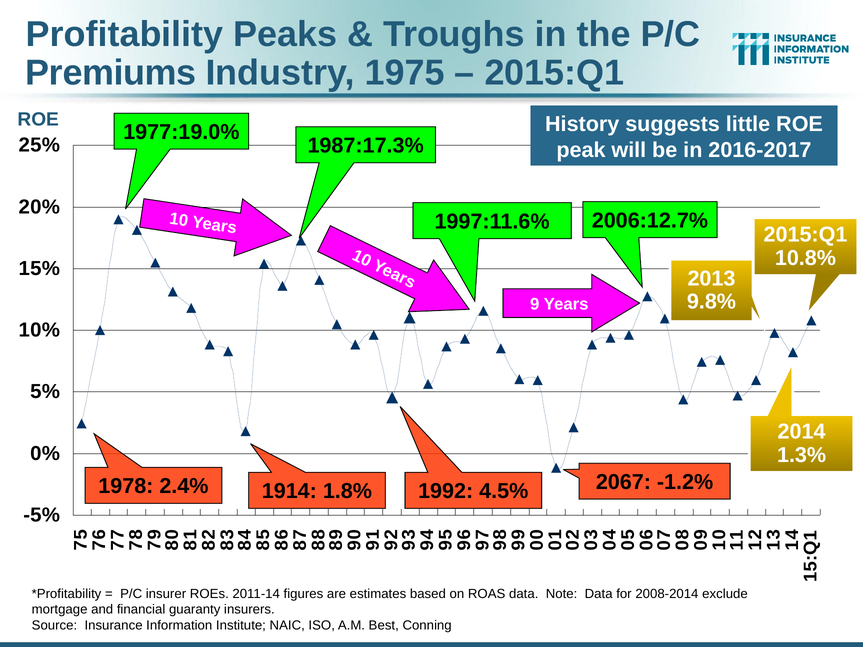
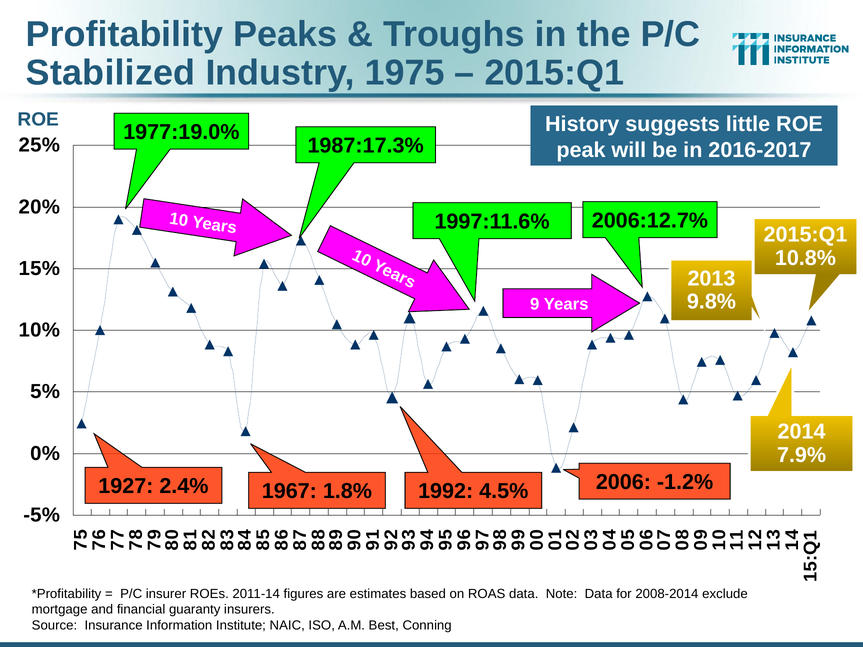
Premiums: Premiums -> Stabilized
1.3%: 1.3% -> 7.9%
1978: 1978 -> 1927
1914: 1914 -> 1967
2067: 2067 -> 2006
